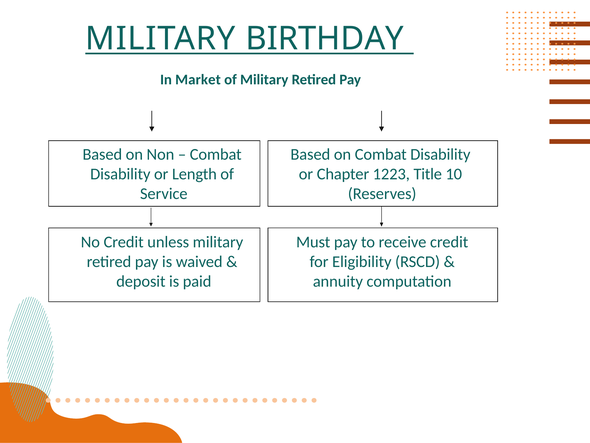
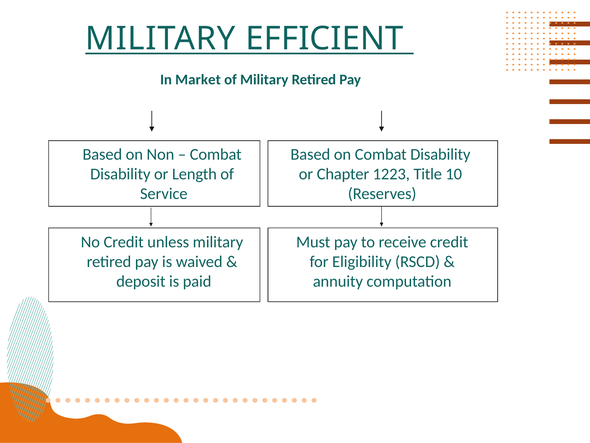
BIRTHDAY: BIRTHDAY -> EFFICIENT
